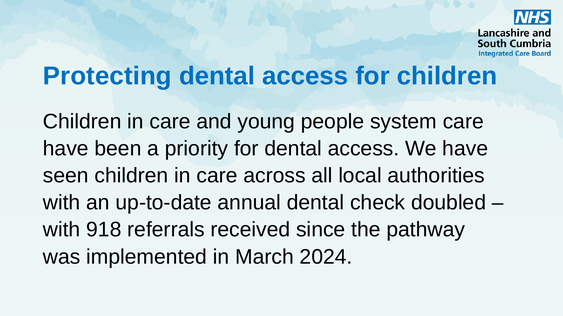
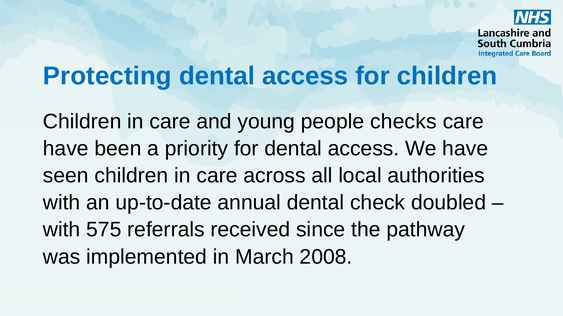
system: system -> checks
918: 918 -> 575
2024: 2024 -> 2008
